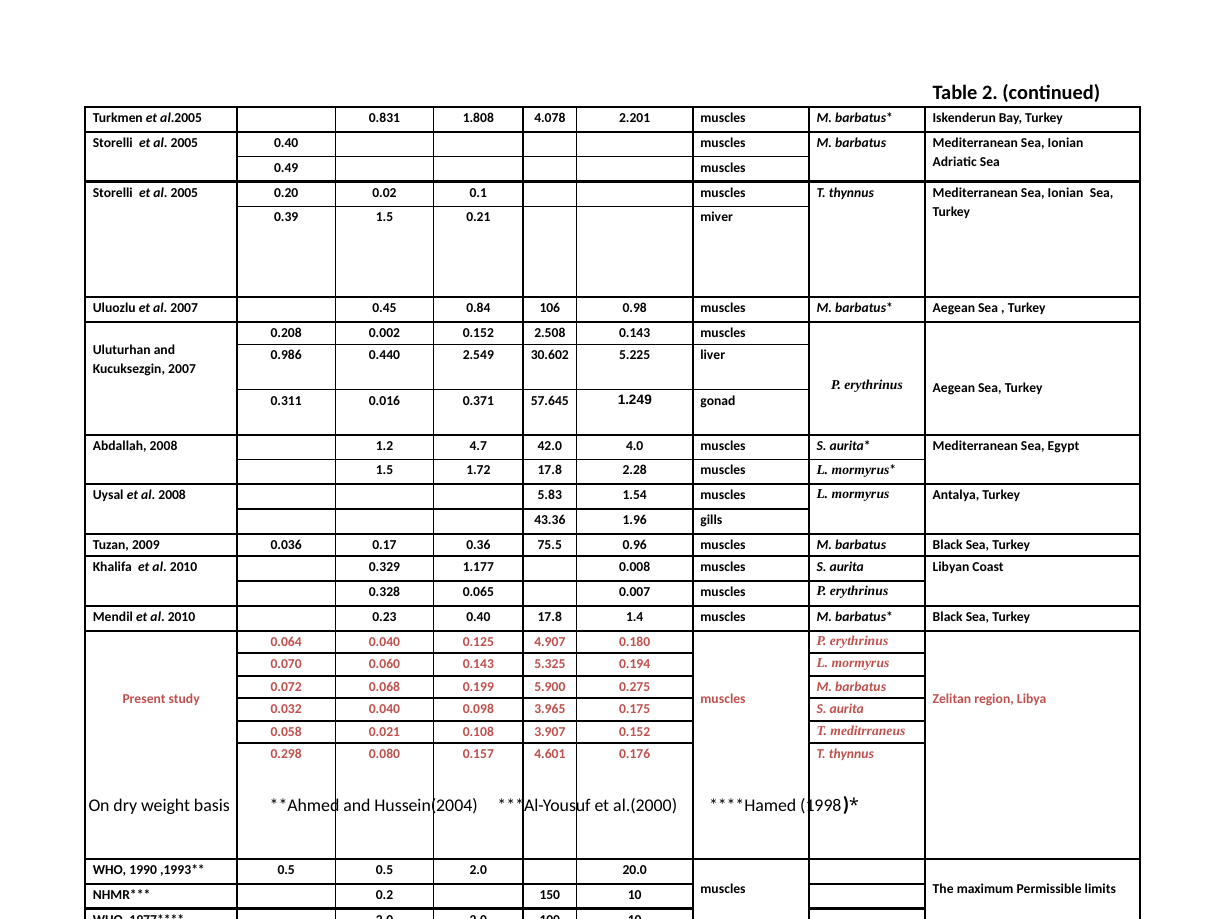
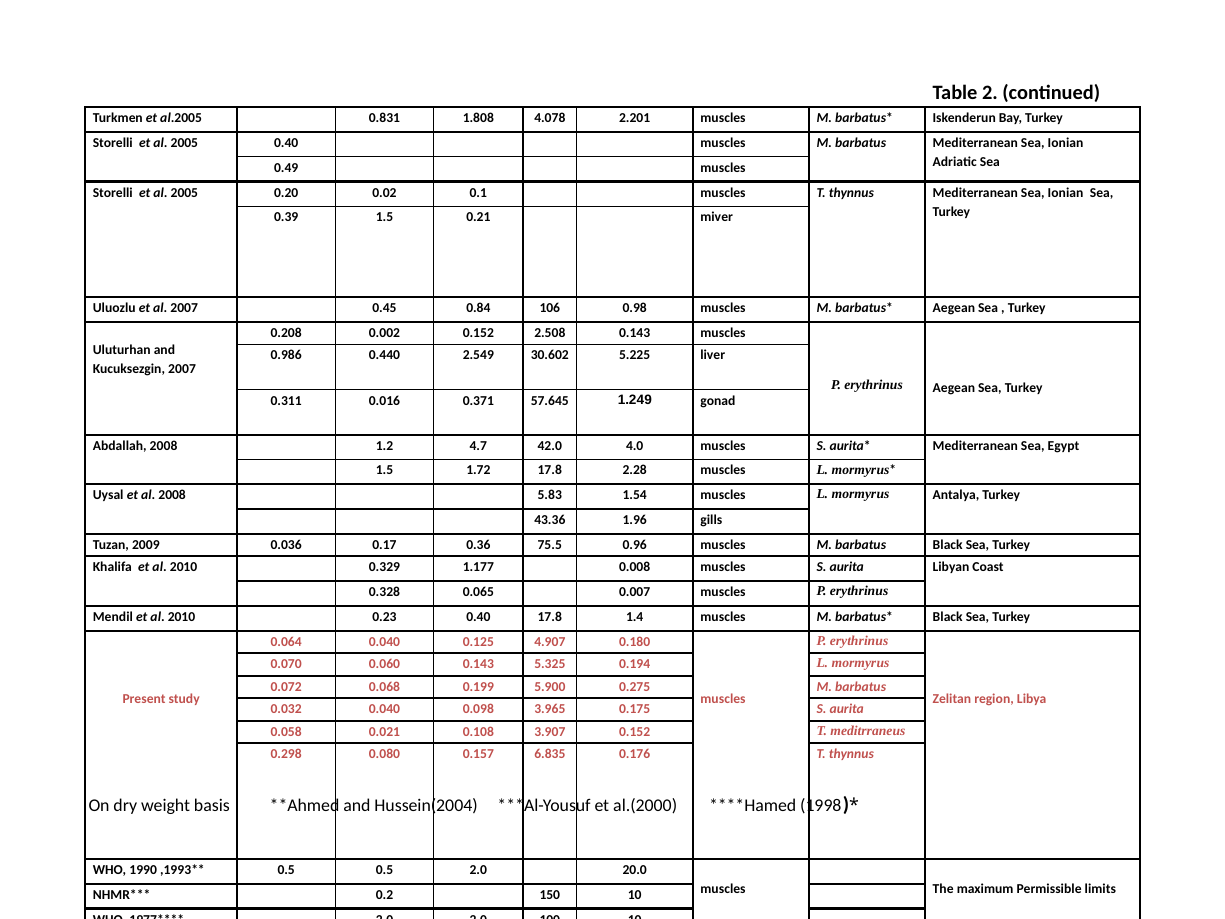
4.601: 4.601 -> 6.835
